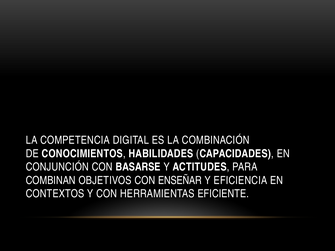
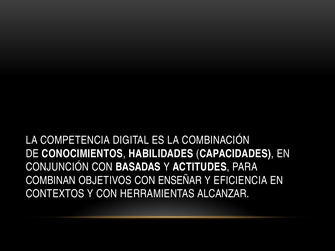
BASARSE: BASARSE -> BASADAS
EFICIENTE: EFICIENTE -> ALCANZAR
